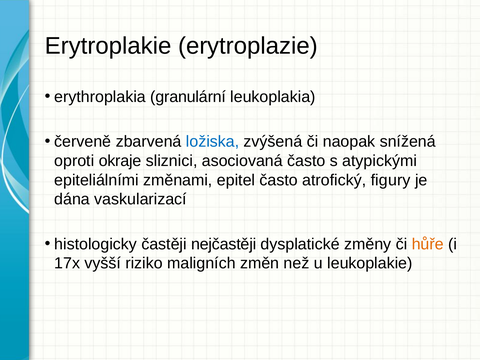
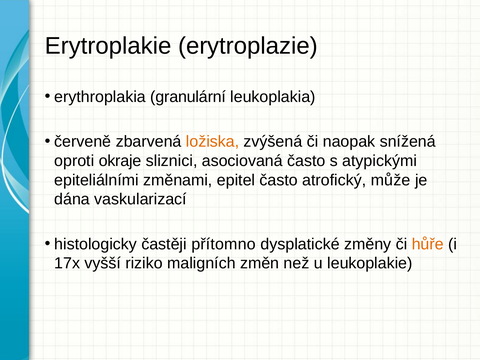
ložiska colour: blue -> orange
figury: figury -> může
nejčastěji: nejčastěji -> přítomno
